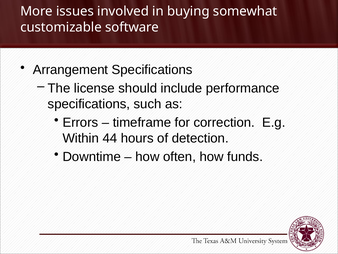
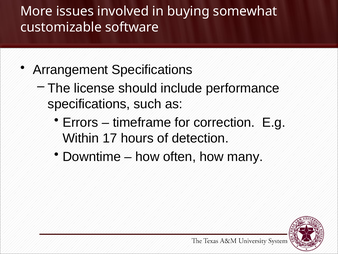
44: 44 -> 17
funds: funds -> many
